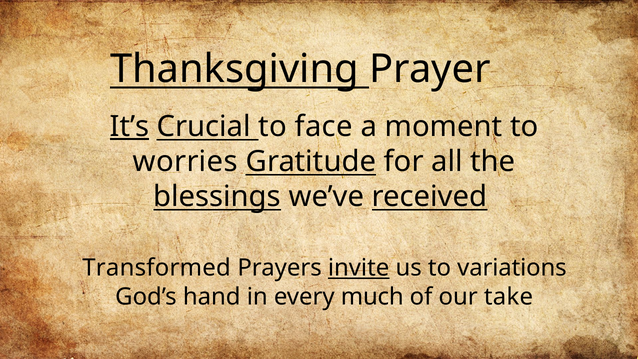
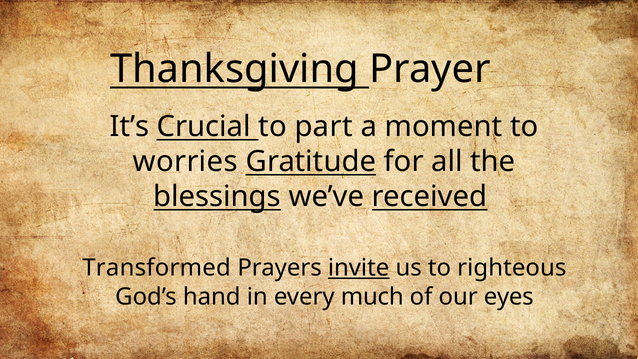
It’s underline: present -> none
face: face -> part
variations: variations -> righteous
take: take -> eyes
